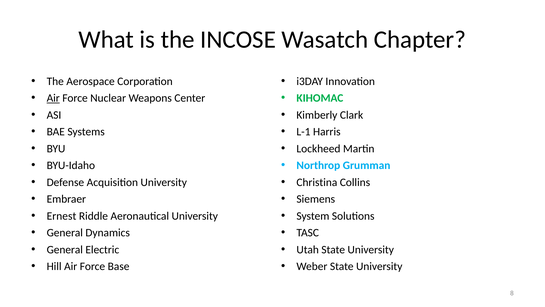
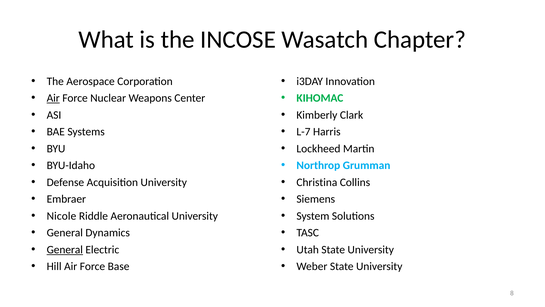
L-1: L-1 -> L-7
Ernest: Ernest -> Nicole
General at (65, 249) underline: none -> present
